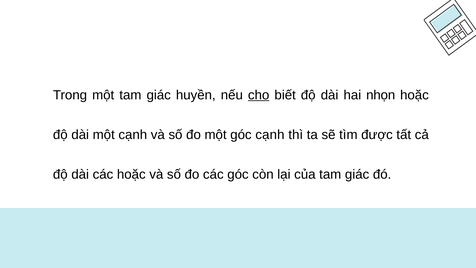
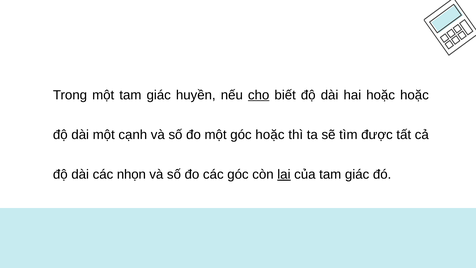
hai nhọn: nhọn -> hoặc
góc cạnh: cạnh -> hoặc
các hoặc: hoặc -> nhọn
lại underline: none -> present
